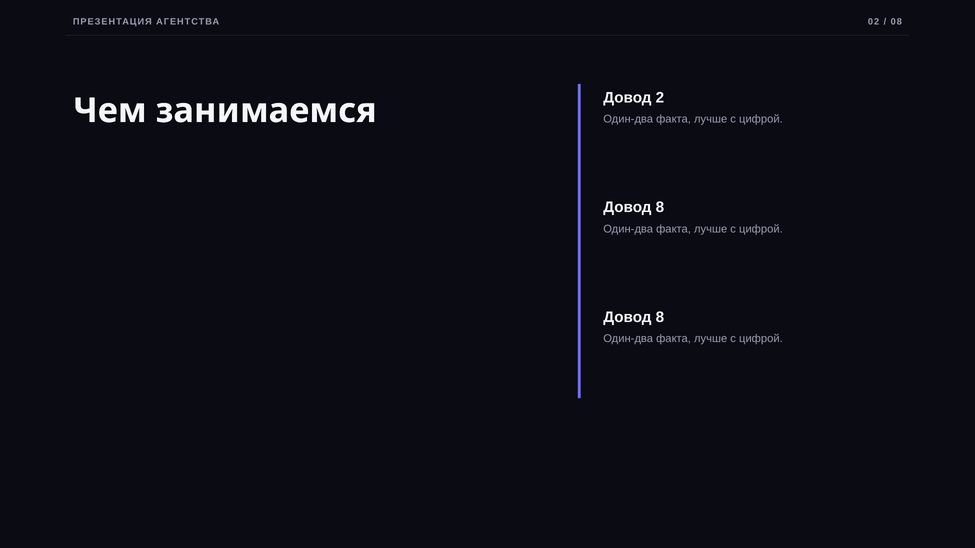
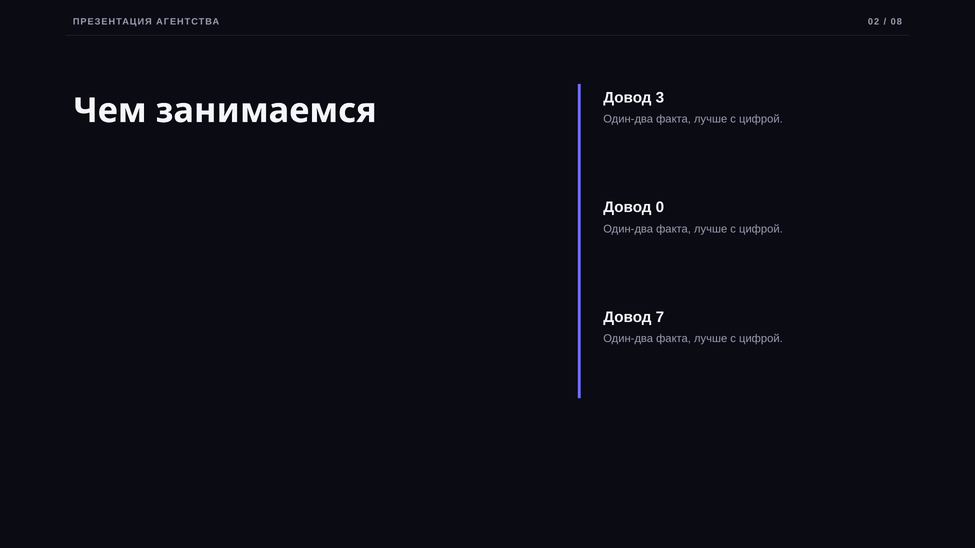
2: 2 -> 3
8 at (660, 208): 8 -> 0
8 at (660, 317): 8 -> 7
